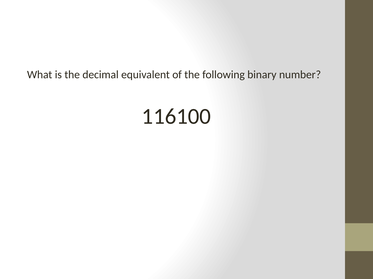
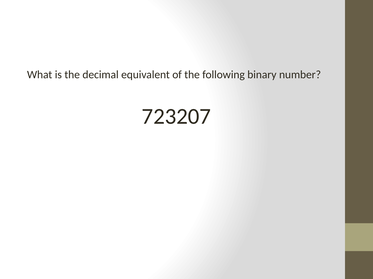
116100: 116100 -> 723207
